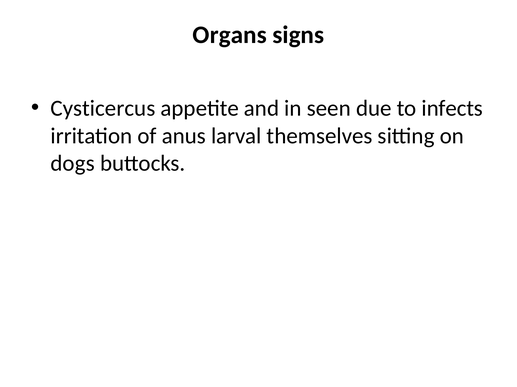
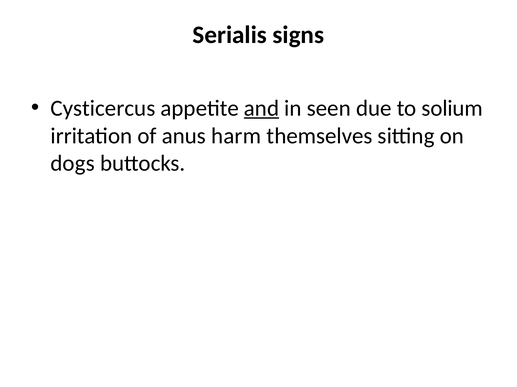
Organs: Organs -> Serialis
and underline: none -> present
infects: infects -> solium
larval: larval -> harm
